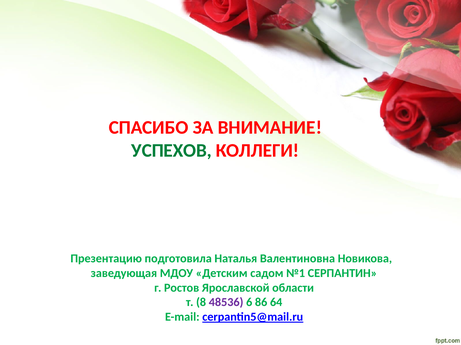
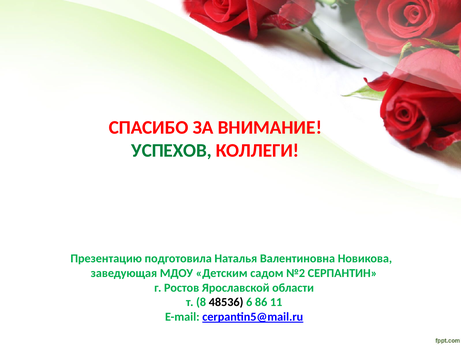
№1: №1 -> №2
48536 colour: purple -> black
64: 64 -> 11
